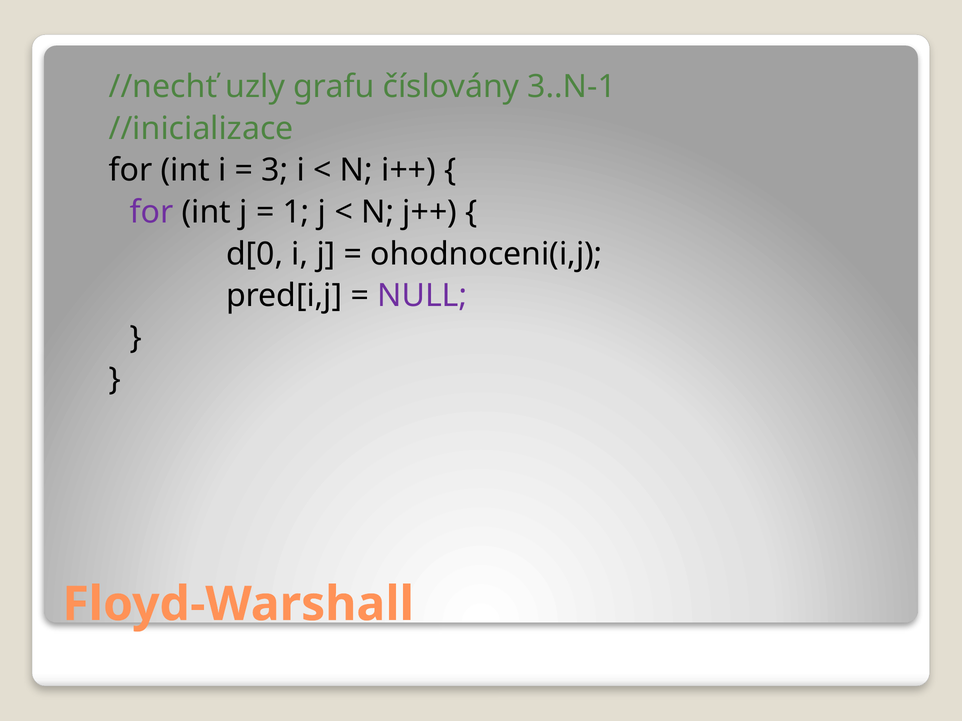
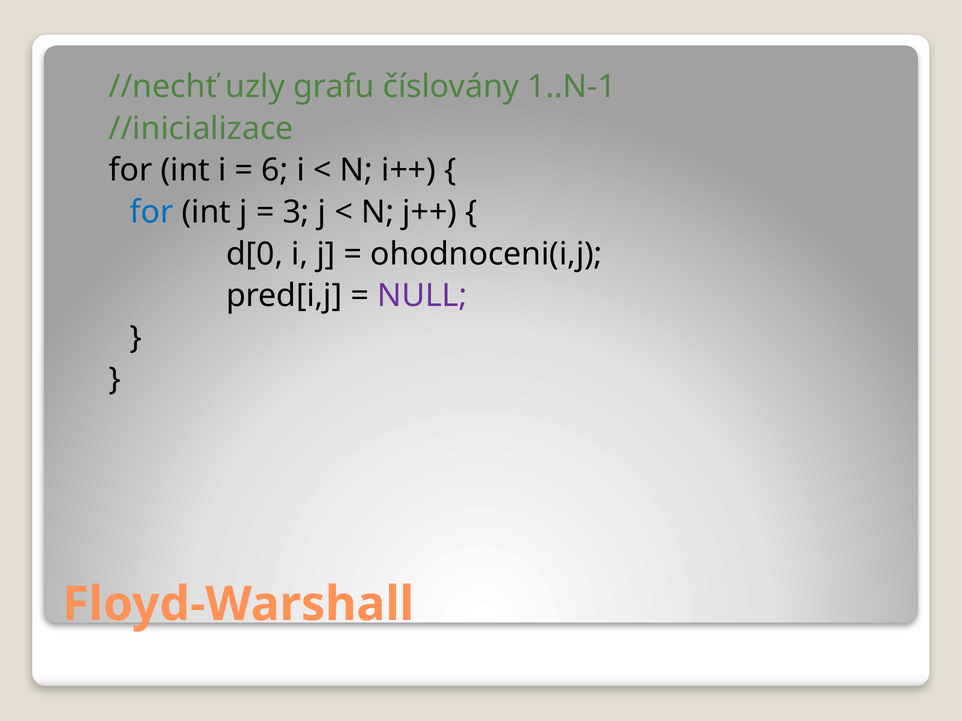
3..N-1: 3..N-1 -> 1..N-1
3: 3 -> 6
for at (152, 212) colour: purple -> blue
1: 1 -> 3
